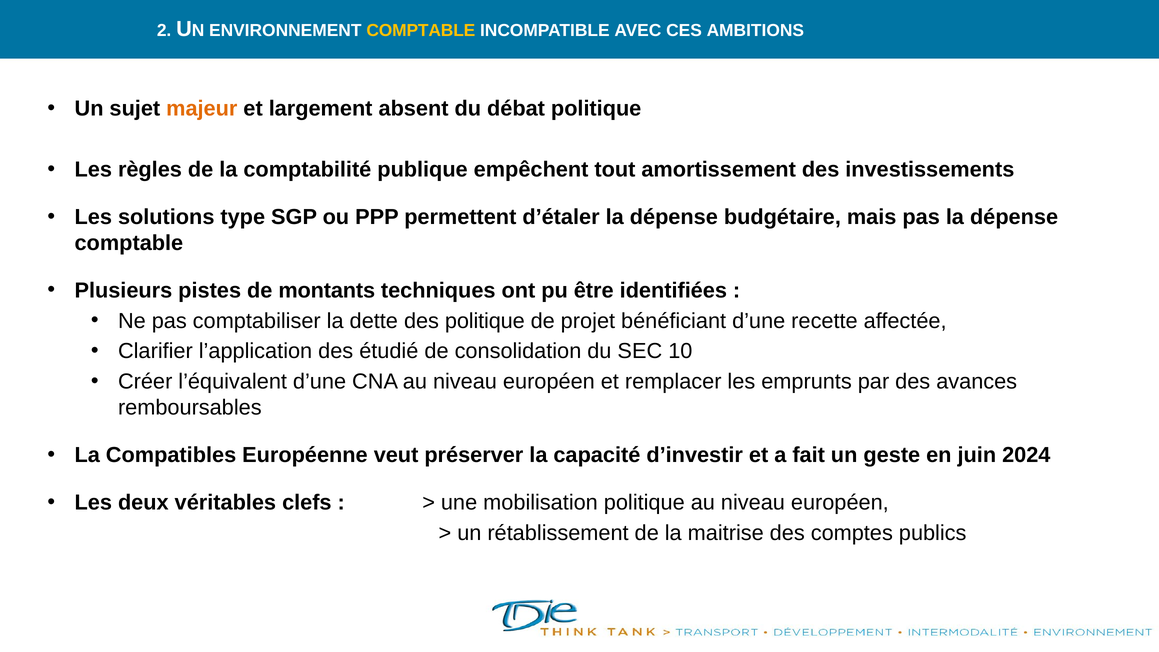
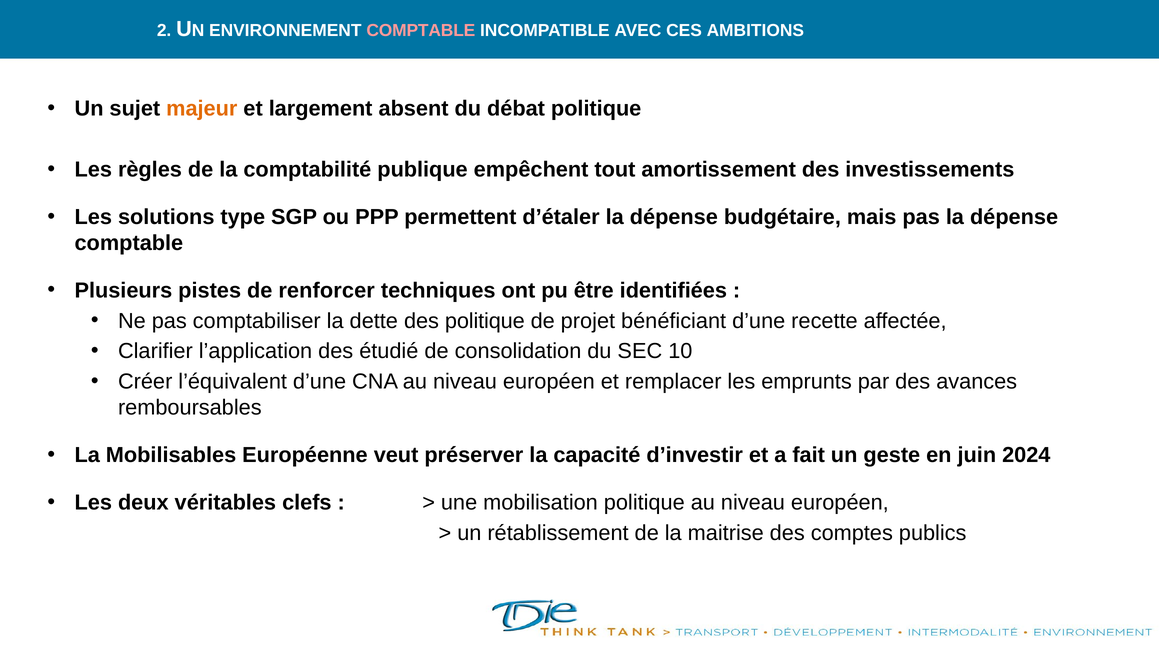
COMPTABLE at (421, 30) colour: yellow -> pink
montants: montants -> renforcer
Compatibles: Compatibles -> Mobilisables
